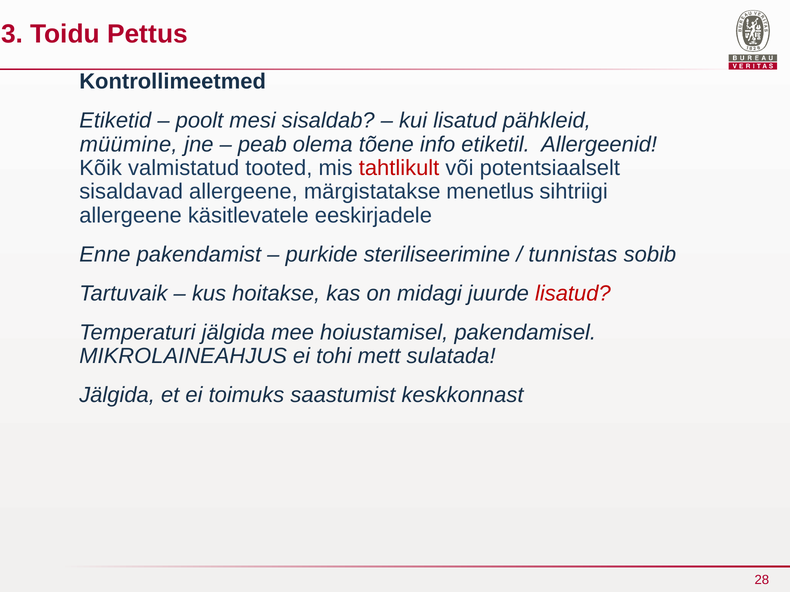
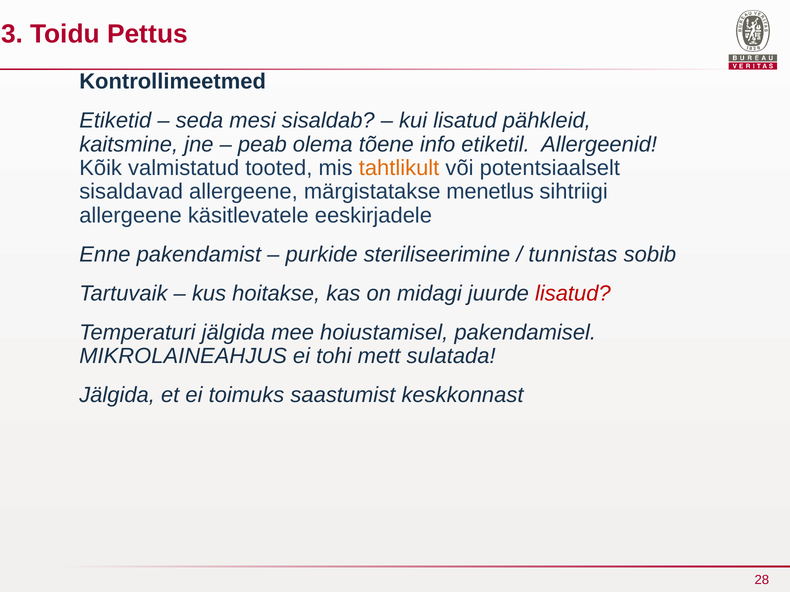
poolt: poolt -> seda
müümine: müümine -> kaitsmine
tahtlikult colour: red -> orange
